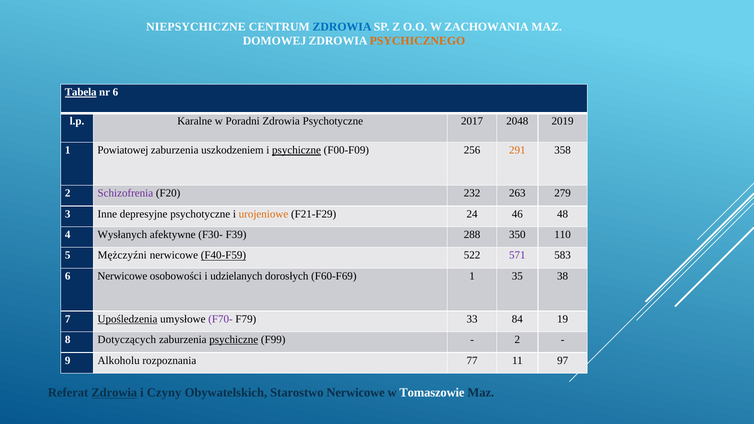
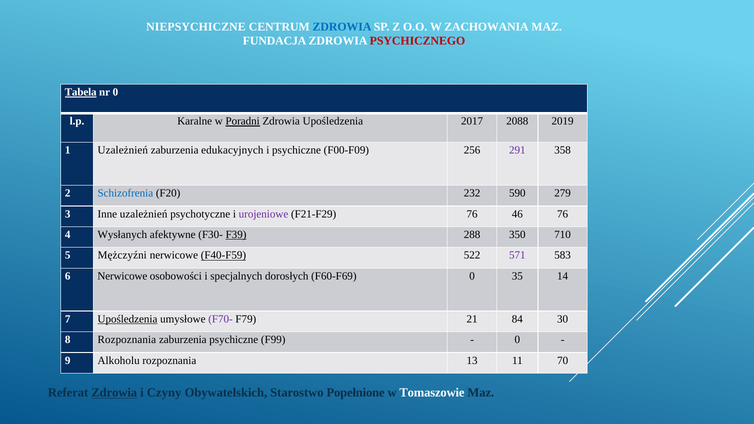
DOMOWEJ: DOMOWEJ -> FUNDACJA
PSYCHICZNEGO colour: orange -> red
nr 6: 6 -> 0
Poradni underline: none -> present
Zdrowia Psychotyczne: Psychotyczne -> Upośledzenia
2048: 2048 -> 2088
1 Powiatowej: Powiatowej -> Uzależnień
uszkodzeniem: uszkodzeniem -> edukacyjnych
psychiczne at (297, 150) underline: present -> none
291 colour: orange -> purple
Schizofrenia colour: purple -> blue
263: 263 -> 590
Inne depresyjne: depresyjne -> uzależnień
urojeniowe colour: orange -> purple
F21-F29 24: 24 -> 76
46 48: 48 -> 76
F39 underline: none -> present
110: 110 -> 710
udzielanych: udzielanych -> specjalnych
F60-F69 1: 1 -> 0
38: 38 -> 14
33: 33 -> 21
19: 19 -> 30
8 Dotyczących: Dotyczących -> Rozpoznania
psychiczne at (234, 340) underline: present -> none
2 at (517, 340): 2 -> 0
77: 77 -> 13
97: 97 -> 70
Starostwo Nerwicowe: Nerwicowe -> Popełnione
